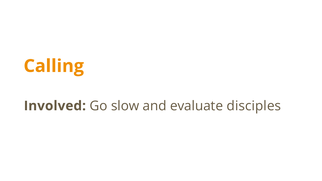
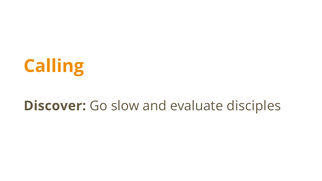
Involved: Involved -> Discover
